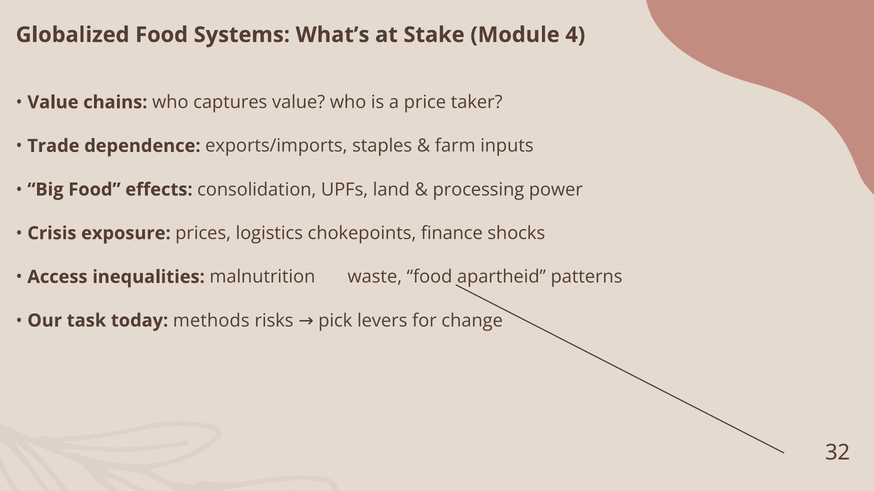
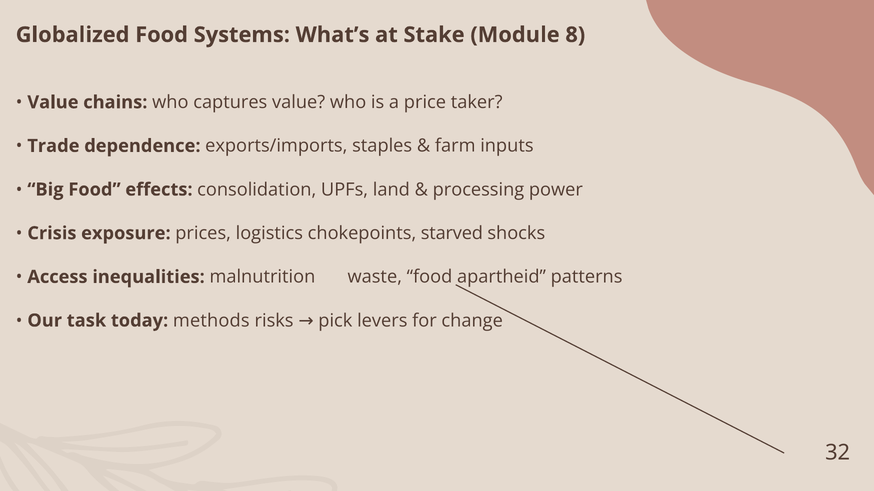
4: 4 -> 8
finance: finance -> starved
